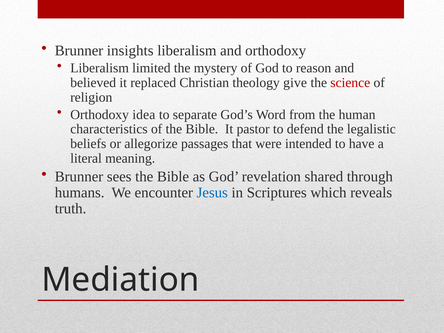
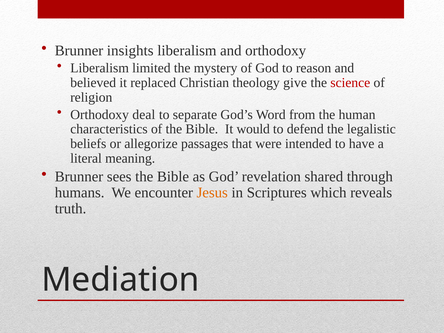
idea: idea -> deal
pastor: pastor -> would
Jesus colour: blue -> orange
